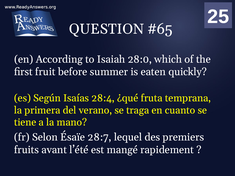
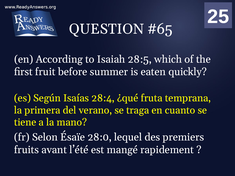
28:0: 28:0 -> 28:5
28:7: 28:7 -> 28:0
